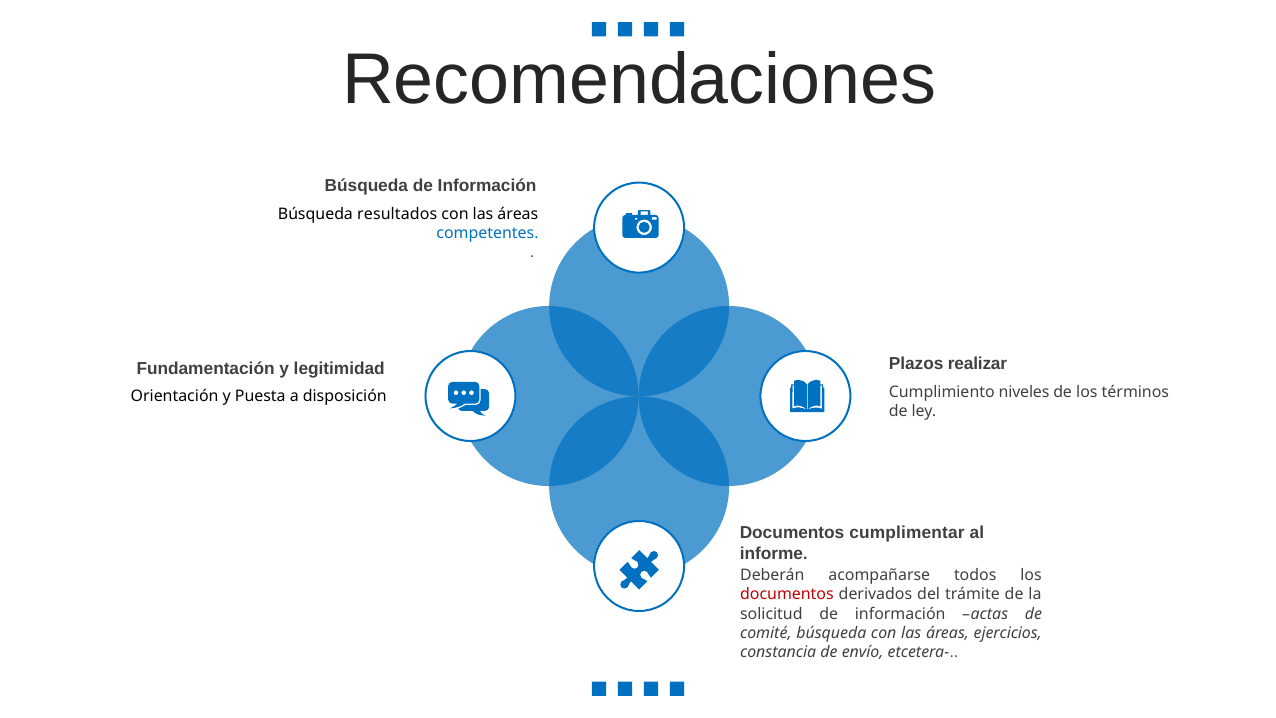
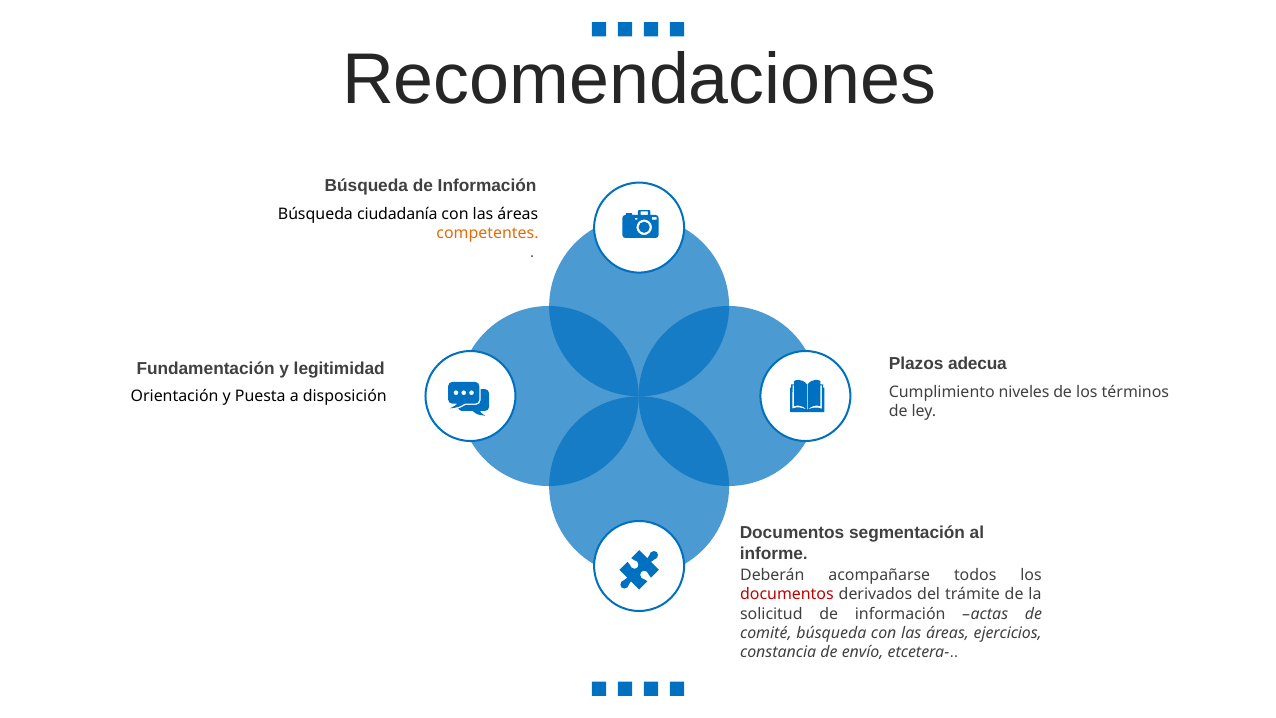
resultados: resultados -> ciudadanía
competentes colour: blue -> orange
realizar: realizar -> adecua
cumplimentar: cumplimentar -> segmentación
